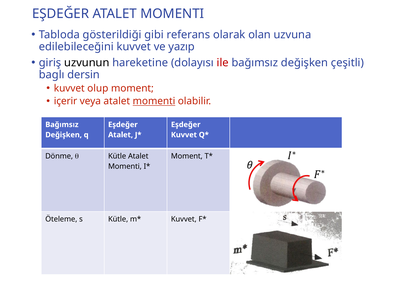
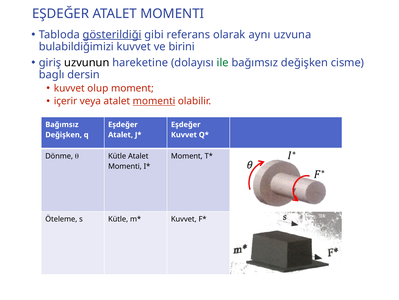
gösterildiği underline: none -> present
olan: olan -> aynı
edilebileceğini: edilebileceğini -> bulabildiğimizi
yazıp: yazıp -> birini
ile colour: red -> green
çeşitli: çeşitli -> cisme
